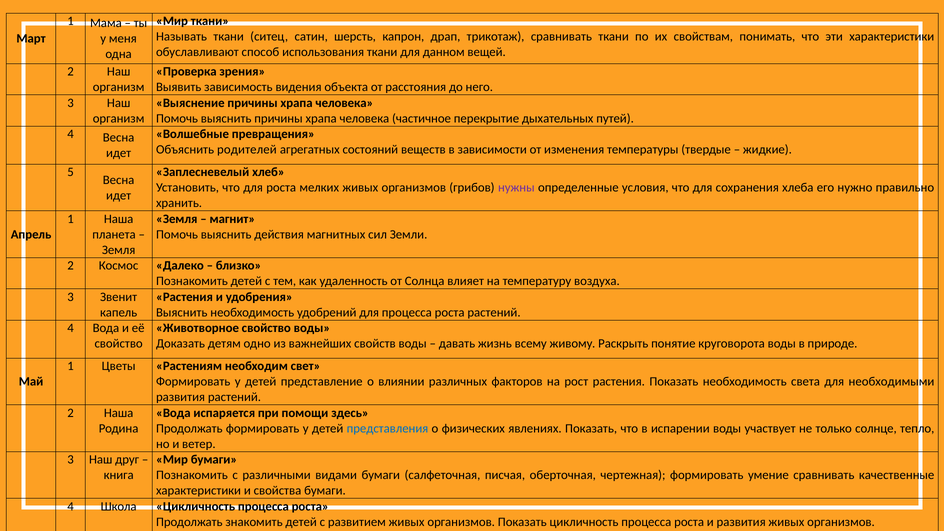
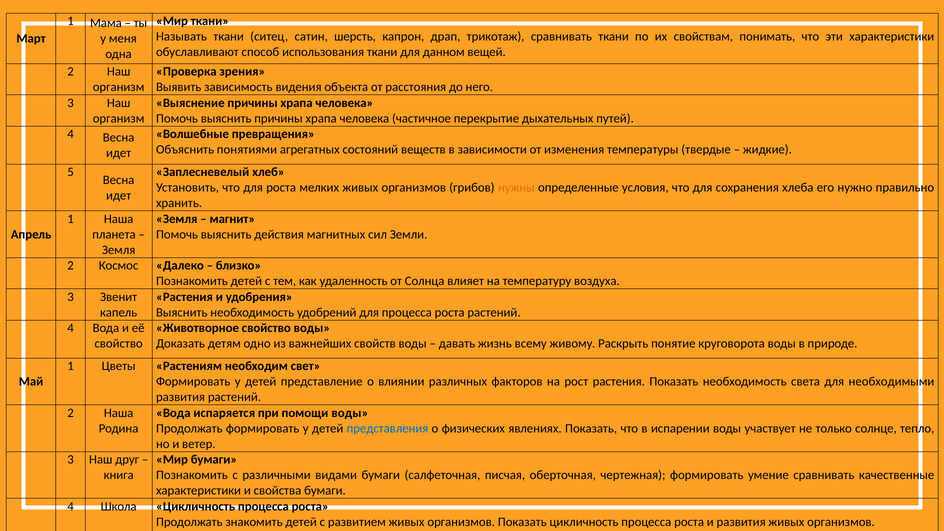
родителей: родителей -> понятиями
нужны colour: purple -> orange
помощи здесь: здесь -> воды
